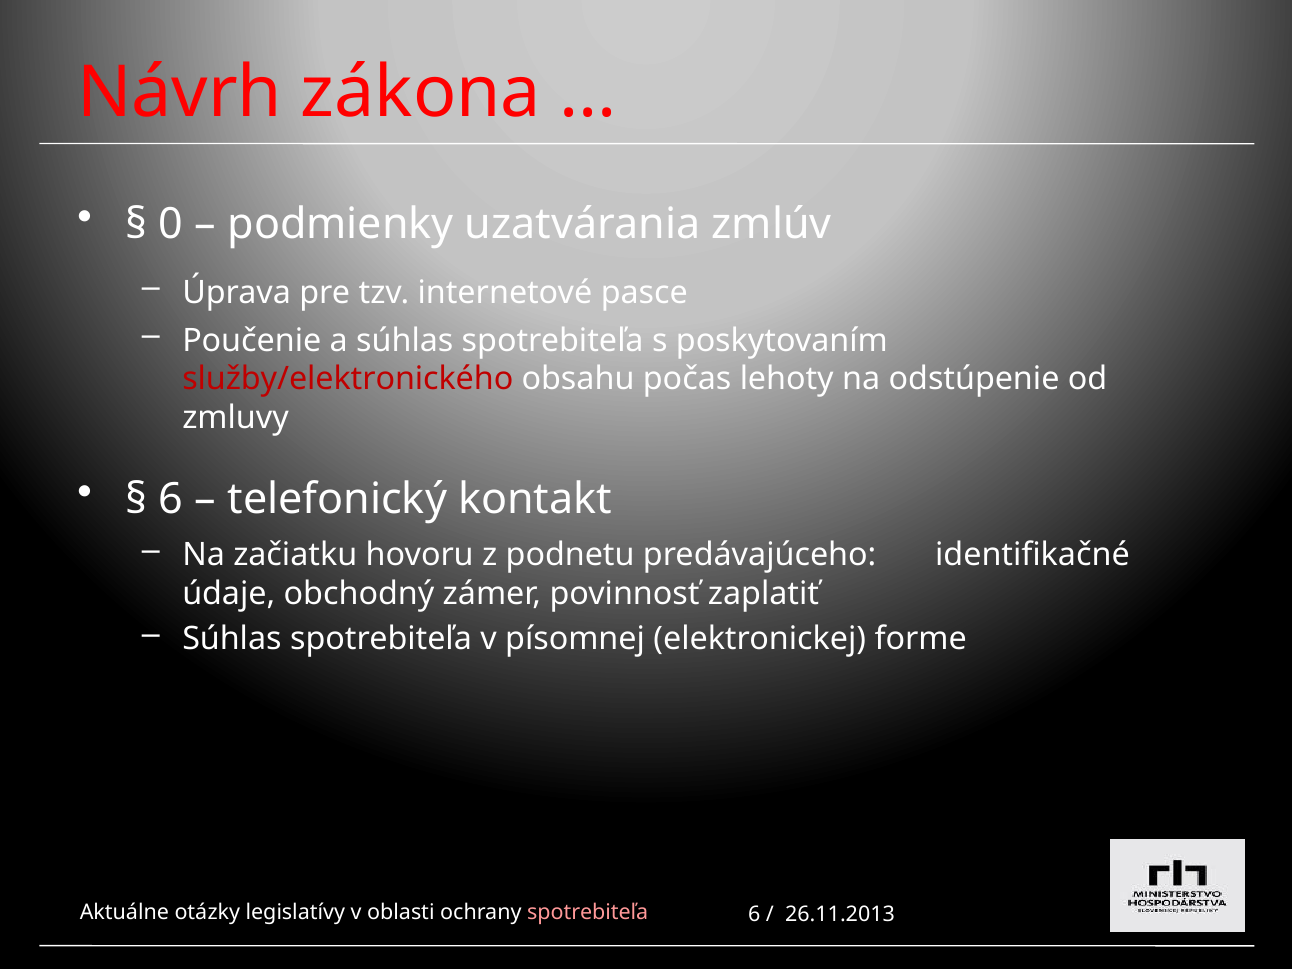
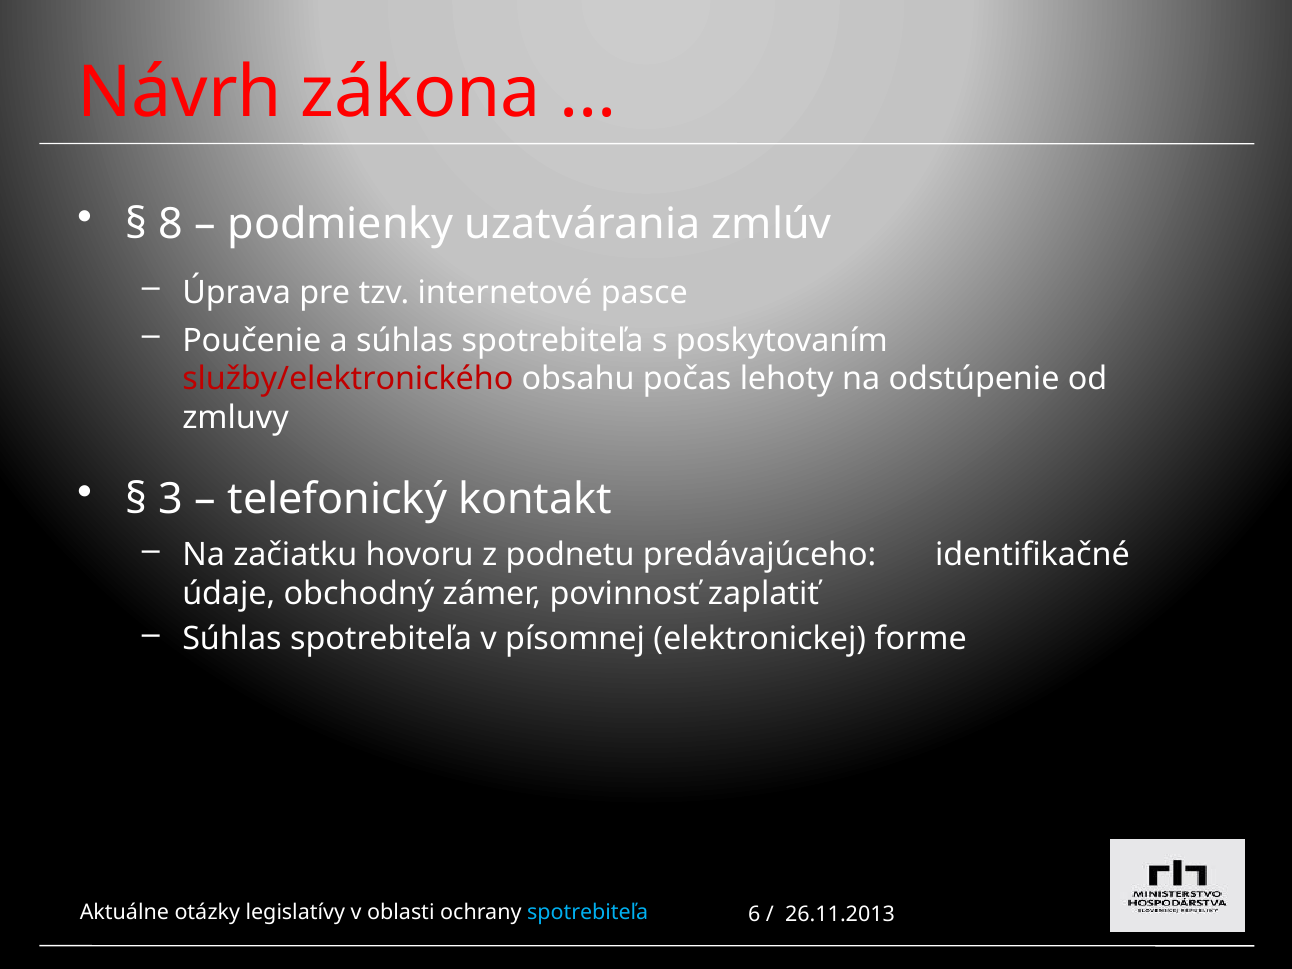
0: 0 -> 8
6 at (171, 499): 6 -> 3
spotrebiteľa at (588, 912) colour: pink -> light blue
